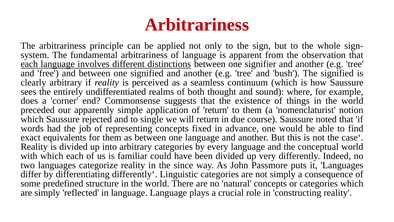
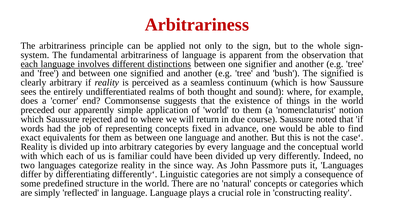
of return: return -> world
to single: single -> where
